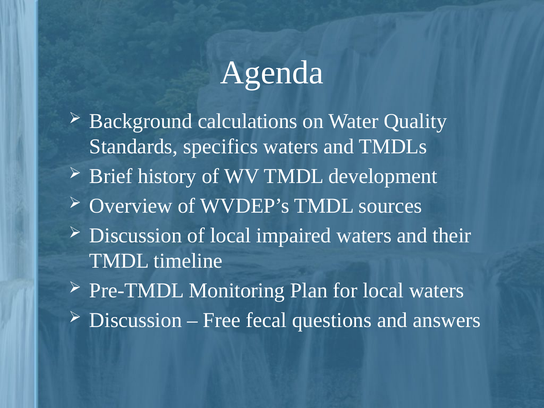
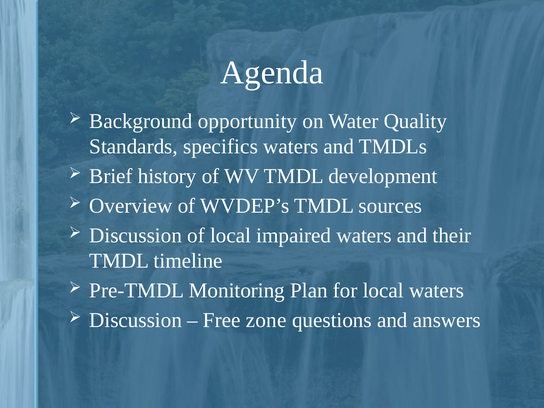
calculations: calculations -> opportunity
fecal: fecal -> zone
